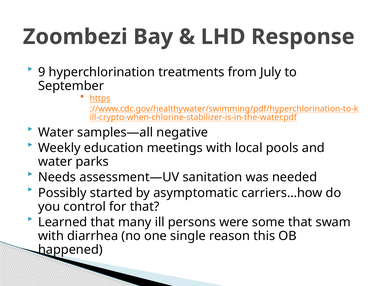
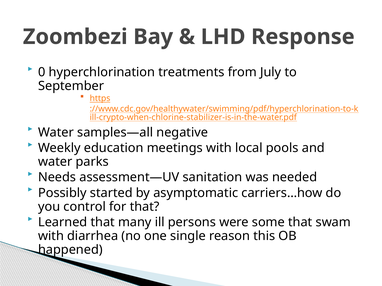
9: 9 -> 0
